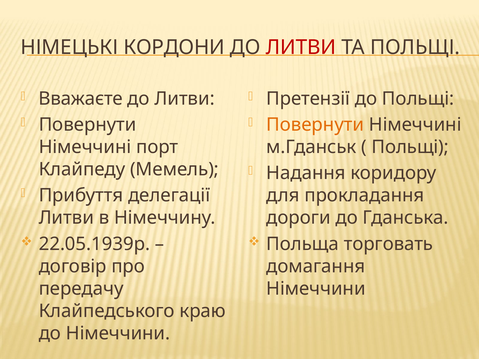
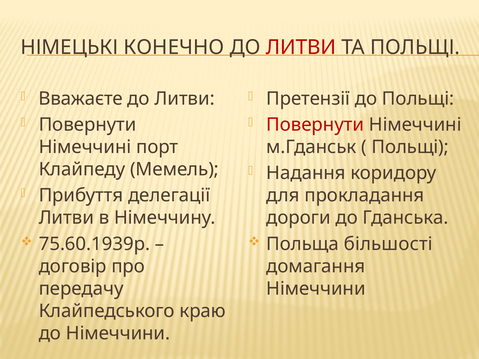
КОРДОНИ: КОРДОНИ -> КОНЕЧНО
Повернути at (315, 125) colour: orange -> red
22.05.1939р: 22.05.1939р -> 75.60.1939р
торговать: торговать -> більшості
